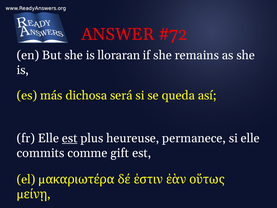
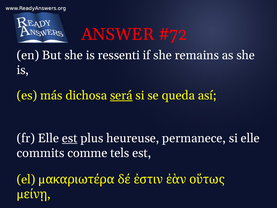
lloraran: lloraran -> ressenti
será underline: none -> present
gift: gift -> tels
